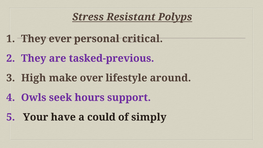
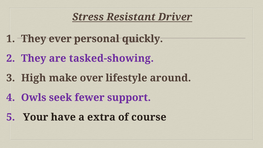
Polyps: Polyps -> Driver
critical: critical -> quickly
tasked-previous: tasked-previous -> tasked-showing
hours: hours -> fewer
could: could -> extra
simply: simply -> course
